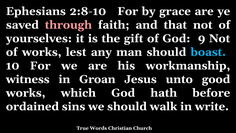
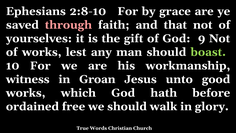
boast colour: light blue -> light green
sins: sins -> free
write: write -> glory
